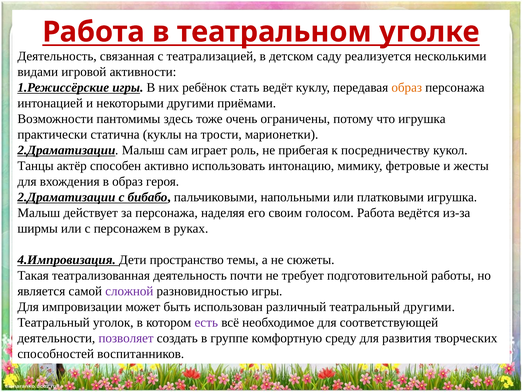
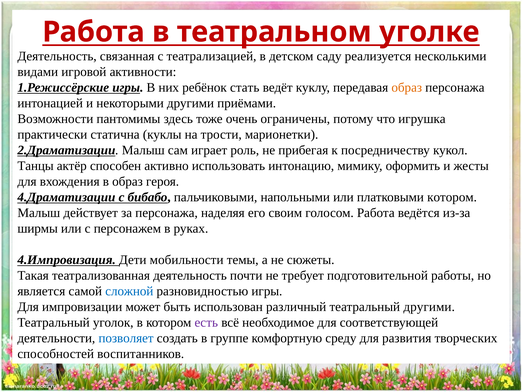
фетровые: фетровые -> оформить
2.Драматизации at (66, 197): 2.Драматизации -> 4.Драматизации
платковыми игрушка: игрушка -> котором
пространство: пространство -> мобильности
сложной colour: purple -> blue
позволяет colour: purple -> blue
